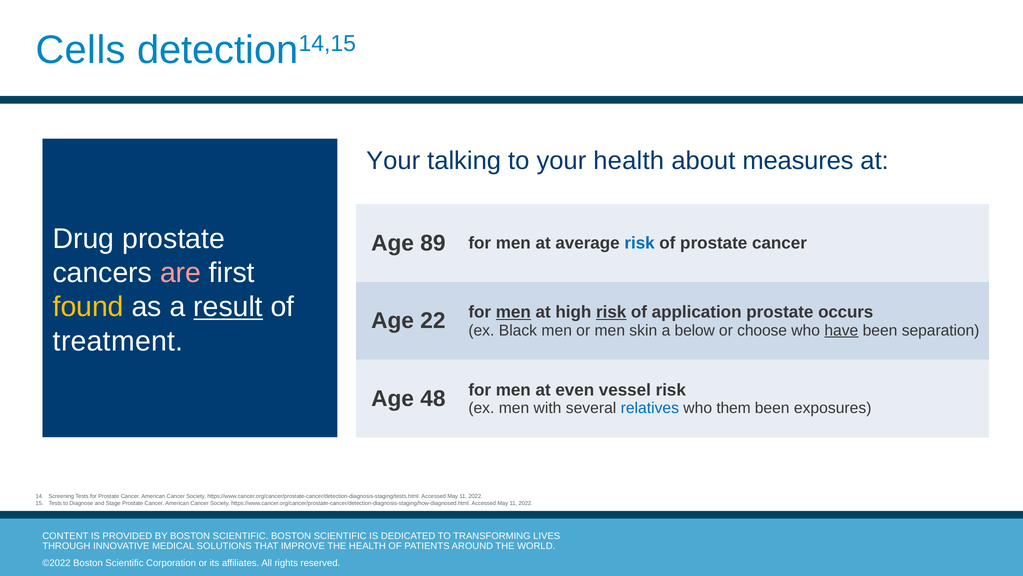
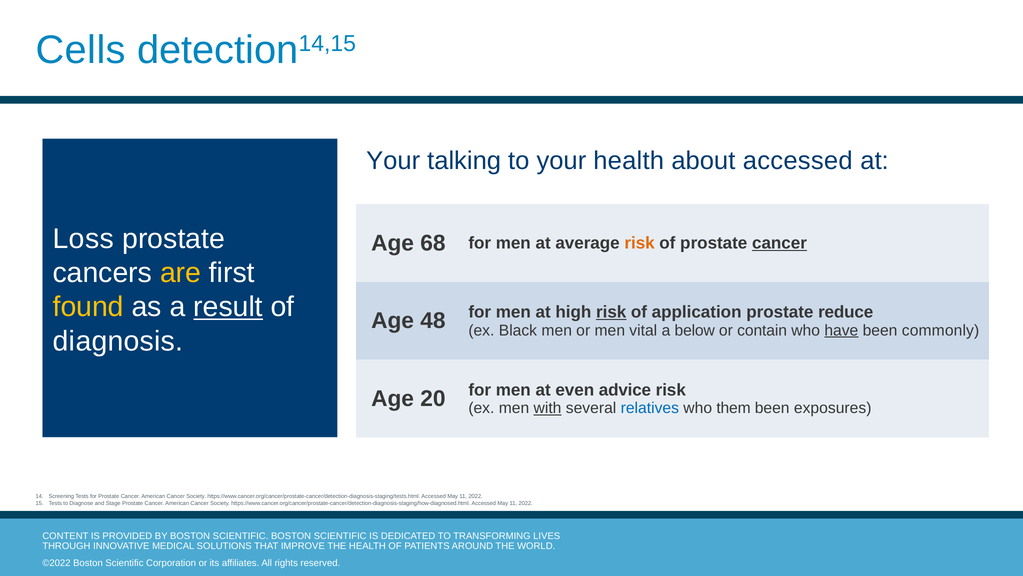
about measures: measures -> accessed
Drug: Drug -> Loss
89: 89 -> 68
risk at (640, 243) colour: blue -> orange
cancer at (779, 243) underline: none -> present
are colour: pink -> yellow
22: 22 -> 48
men at (513, 312) underline: present -> none
occurs: occurs -> reduce
skin: skin -> vital
choose: choose -> contain
separation: separation -> commonly
treatment: treatment -> diagnosis
48: 48 -> 20
vessel: vessel -> advice
with underline: none -> present
